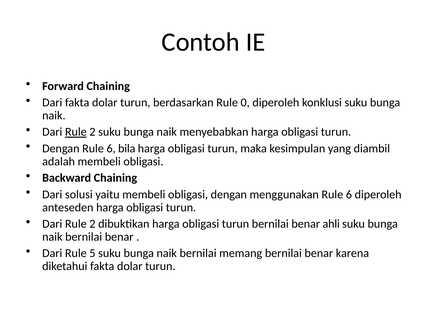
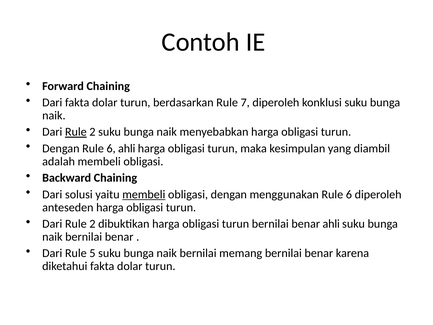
0: 0 -> 7
6 bila: bila -> ahli
membeli at (144, 194) underline: none -> present
